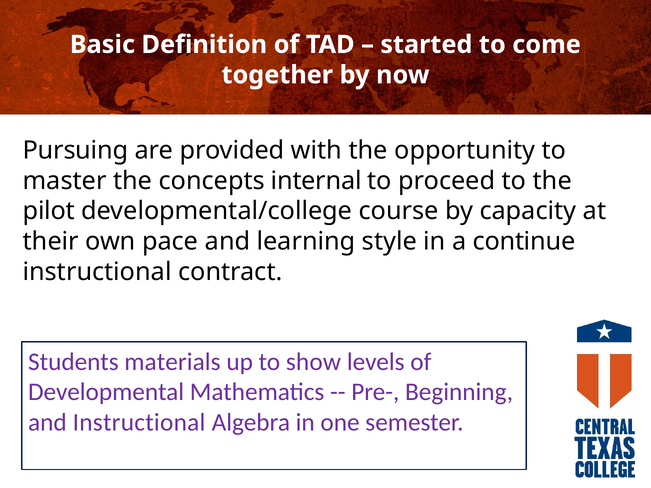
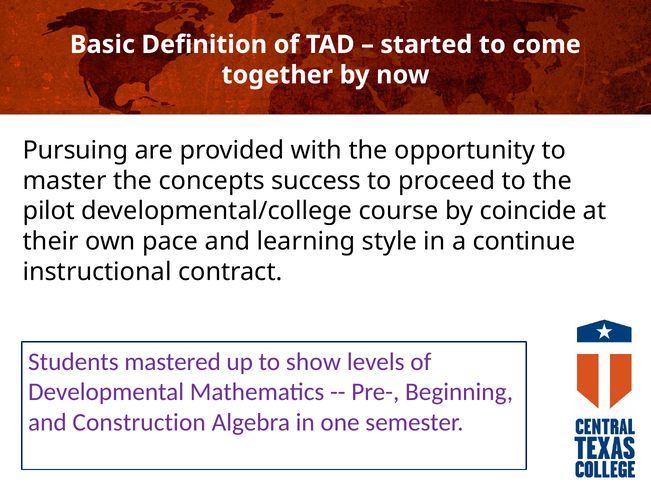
internal: internal -> success
capacity: capacity -> coincide
materials: materials -> mastered
and Instructional: Instructional -> Construction
